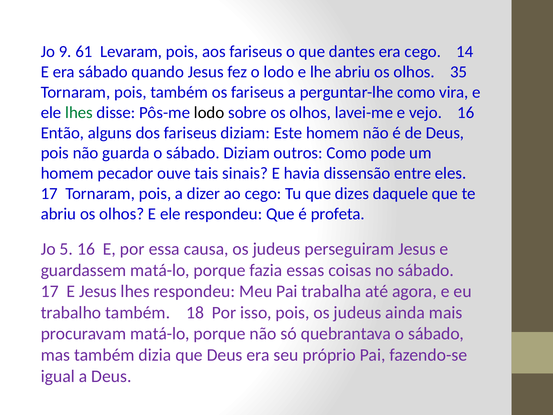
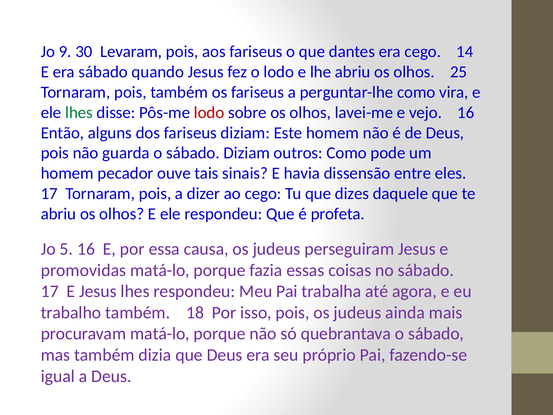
61: 61 -> 30
35: 35 -> 25
lodo at (209, 112) colour: black -> red
guardassem: guardassem -> promovidas
